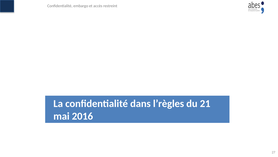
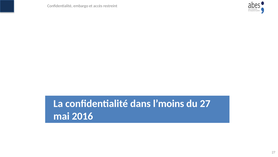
l’règles: l’règles -> l’moins
du 21: 21 -> 27
